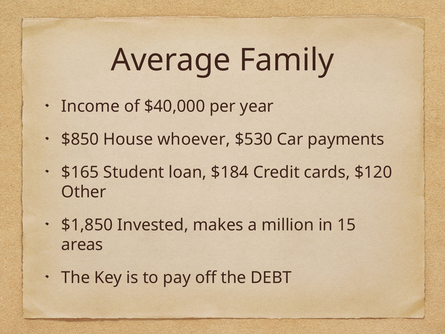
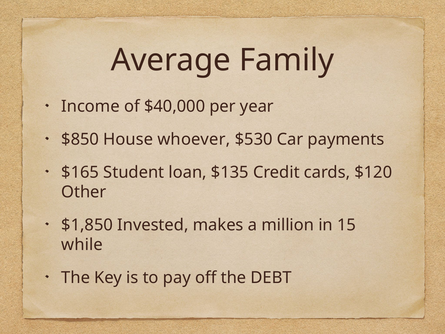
$184: $184 -> $135
areas: areas -> while
